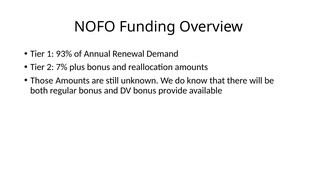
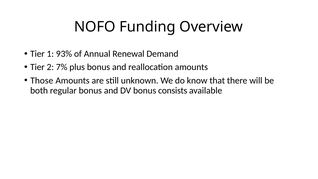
provide: provide -> consists
